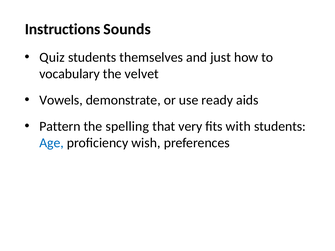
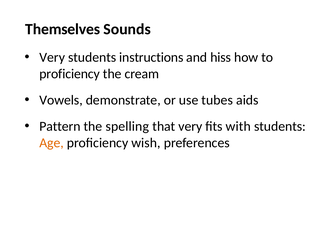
Instructions: Instructions -> Themselves
Quiz at (52, 57): Quiz -> Very
themselves: themselves -> instructions
just: just -> hiss
vocabulary at (70, 74): vocabulary -> proficiency
velvet: velvet -> cream
ready: ready -> tubes
Age colour: blue -> orange
